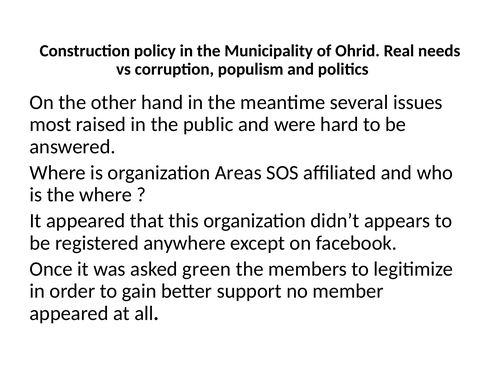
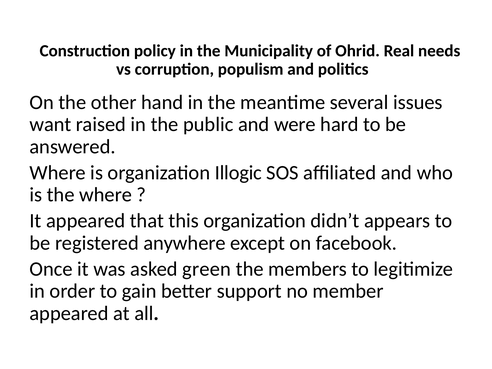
most: most -> want
Areas: Areas -> Illogic
